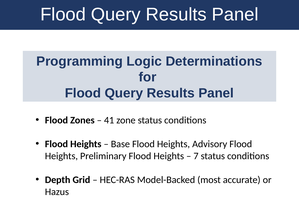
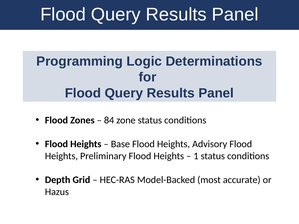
41: 41 -> 84
7: 7 -> 1
